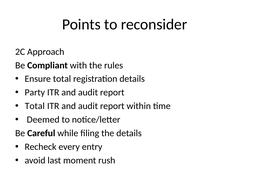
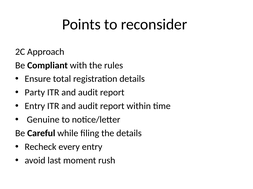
Total at (35, 106): Total -> Entry
Deemed: Deemed -> Genuine
